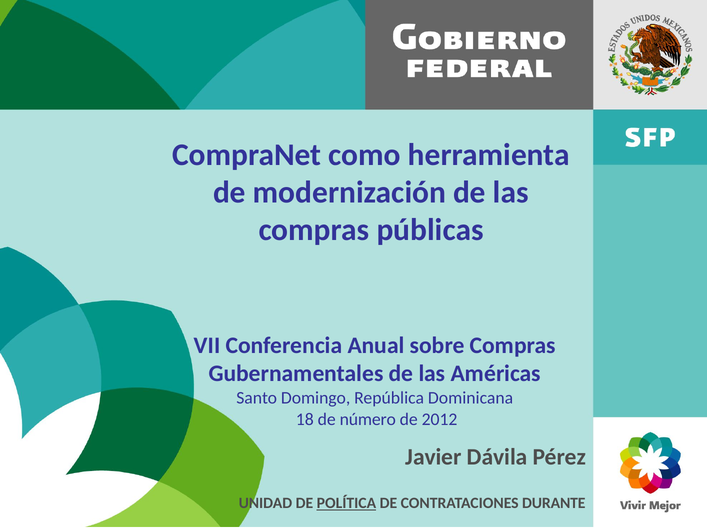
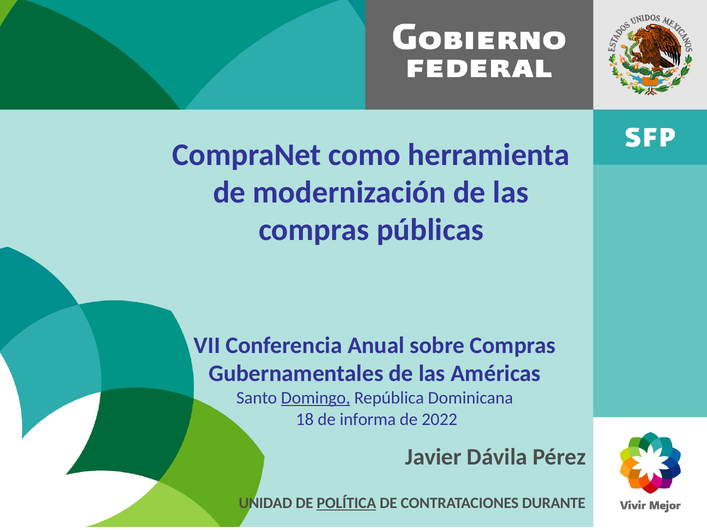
Domingo underline: none -> present
número: número -> informa
2012: 2012 -> 2022
